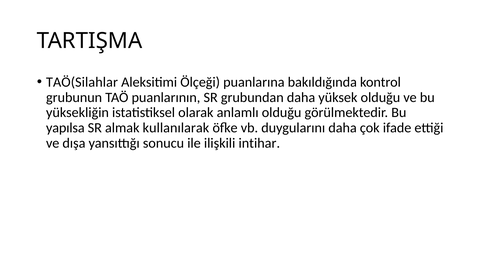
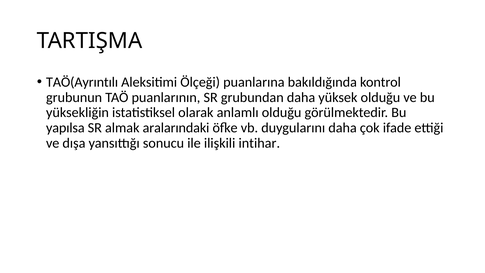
TAÖ(Silahlar: TAÖ(Silahlar -> TAÖ(Ayrıntılı
kullanılarak: kullanılarak -> aralarındaki
